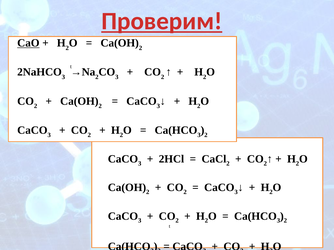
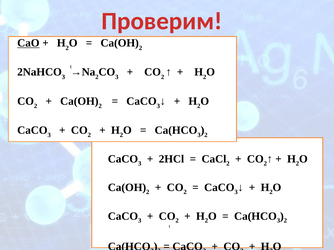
Проверим underline: present -> none
